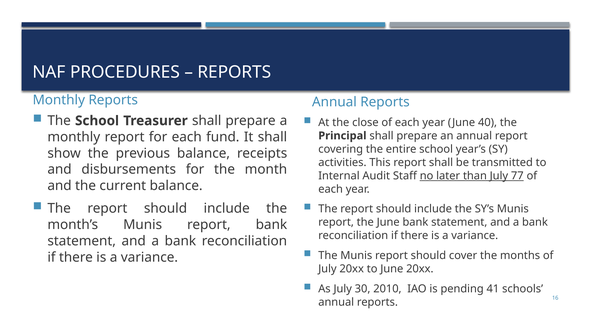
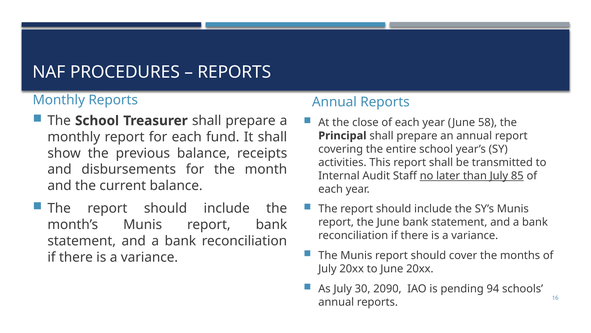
40: 40 -> 58
77: 77 -> 85
2010: 2010 -> 2090
41: 41 -> 94
